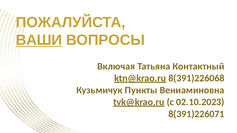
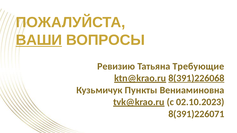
Включая: Включая -> Ревизию
Контактный: Контактный -> Требующие
8(391)226068 underline: none -> present
